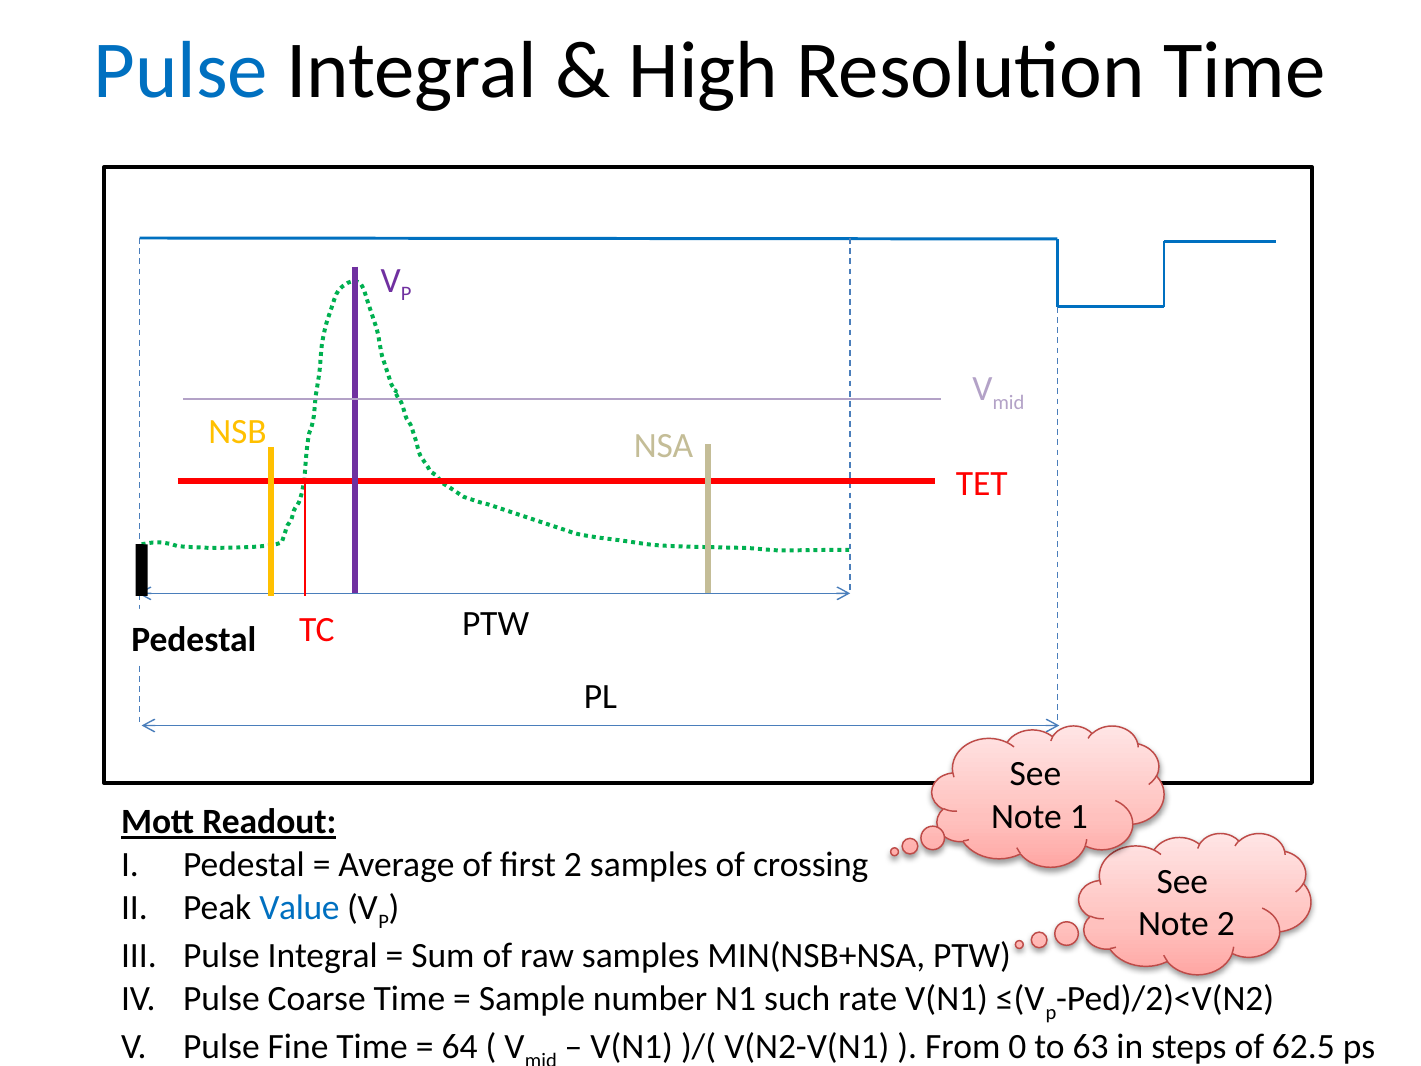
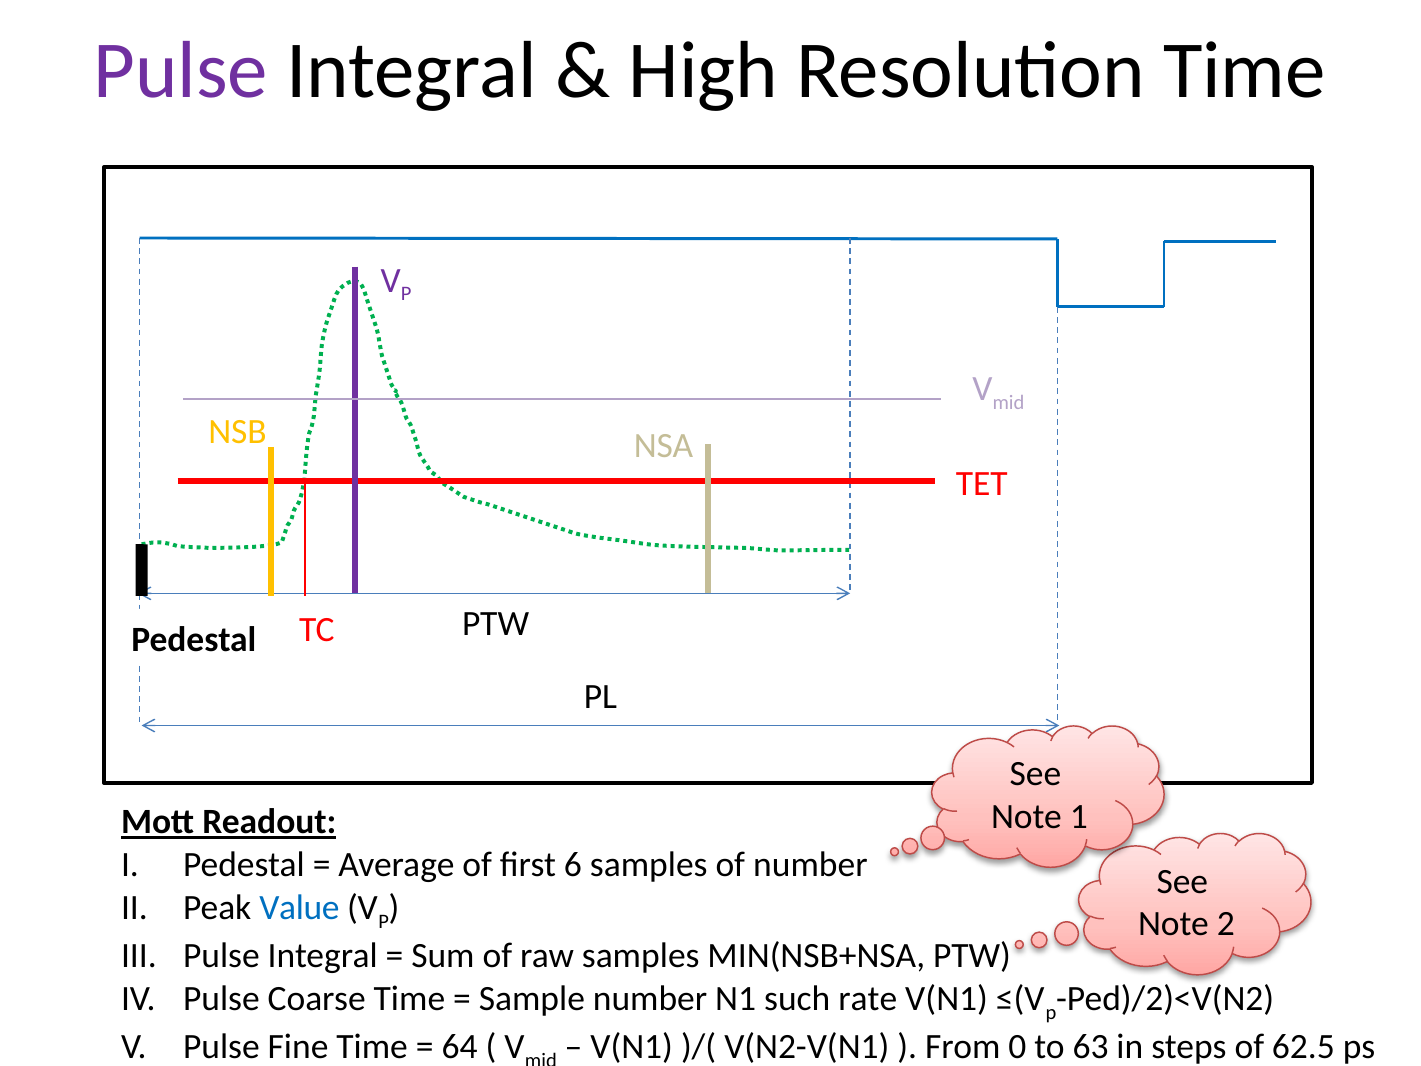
Pulse at (181, 71) colour: blue -> purple
first 2: 2 -> 6
of crossing: crossing -> number
